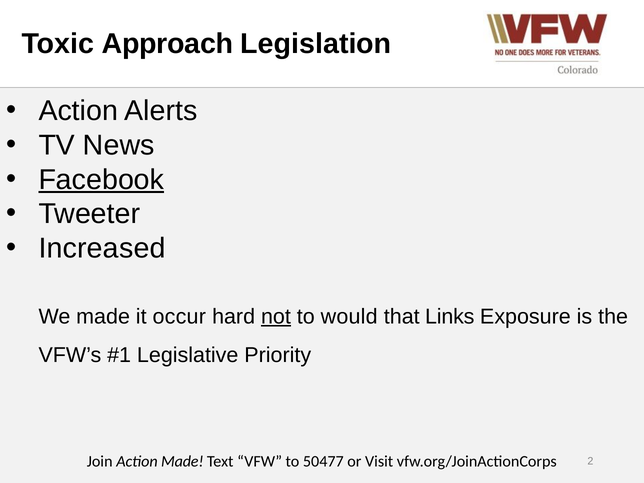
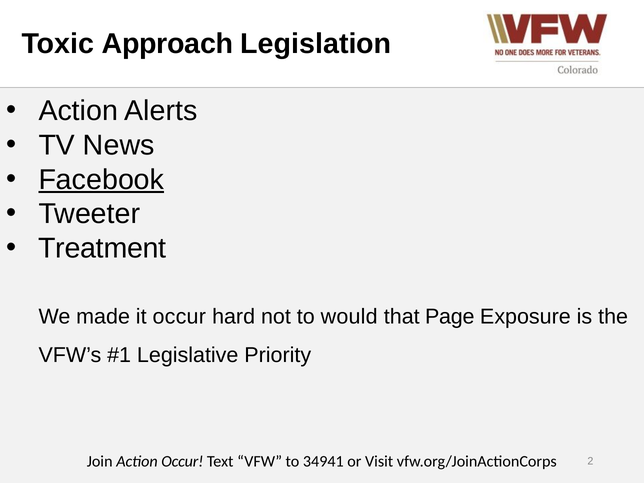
Increased: Increased -> Treatment
not underline: present -> none
Links: Links -> Page
Action Made: Made -> Occur
50477: 50477 -> 34941
